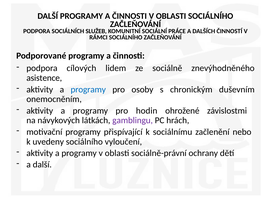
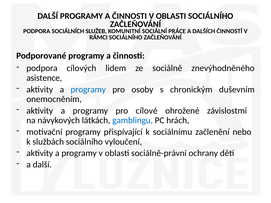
hodin: hodin -> cílové
gamblingu colour: purple -> blue
uvedeny: uvedeny -> službách
